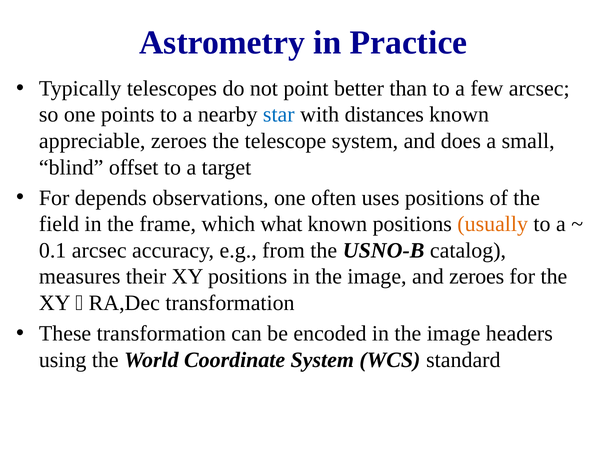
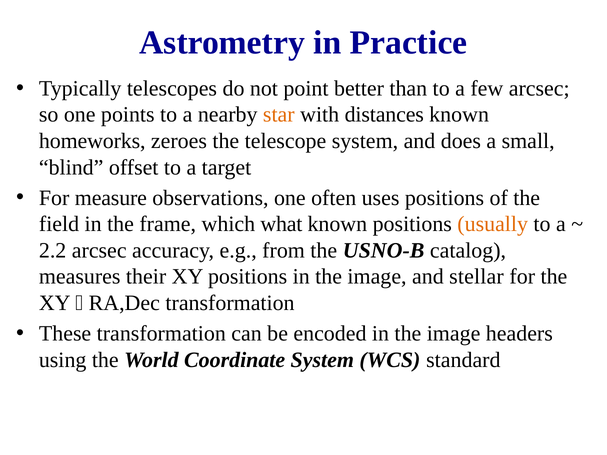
star colour: blue -> orange
appreciable: appreciable -> homeworks
depends: depends -> measure
0.1: 0.1 -> 2.2
and zeroes: zeroes -> stellar
